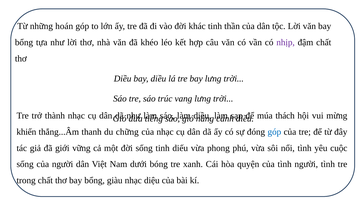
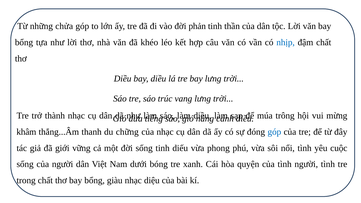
hoán: hoán -> chửa
khác: khác -> phản
nhịp colour: purple -> blue
thách: thách -> trông
khiến: khiến -> khâm
